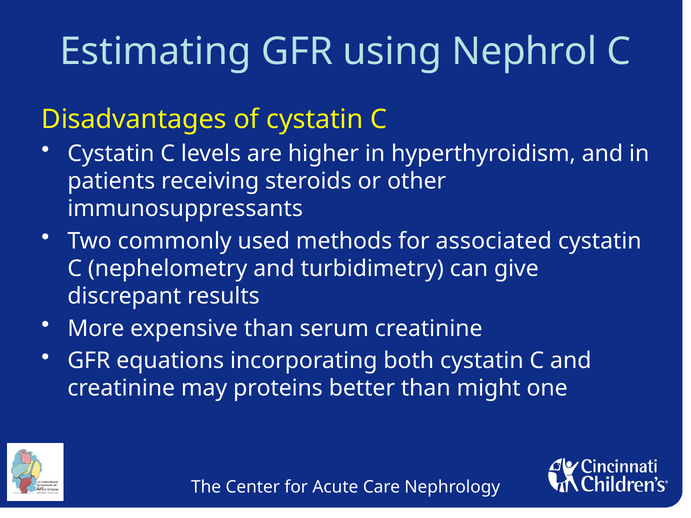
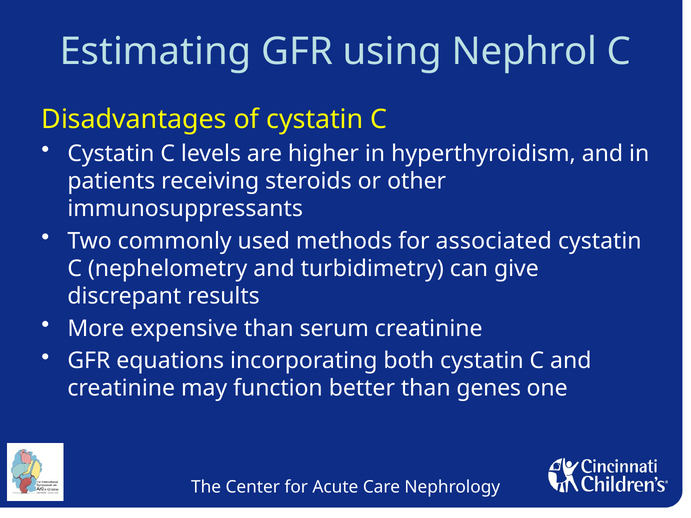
proteins: proteins -> function
might: might -> genes
